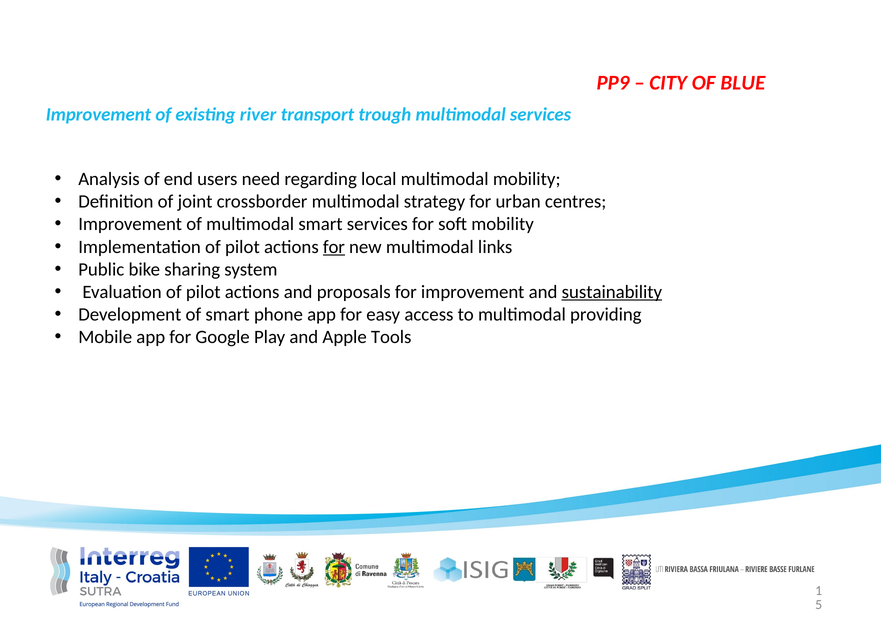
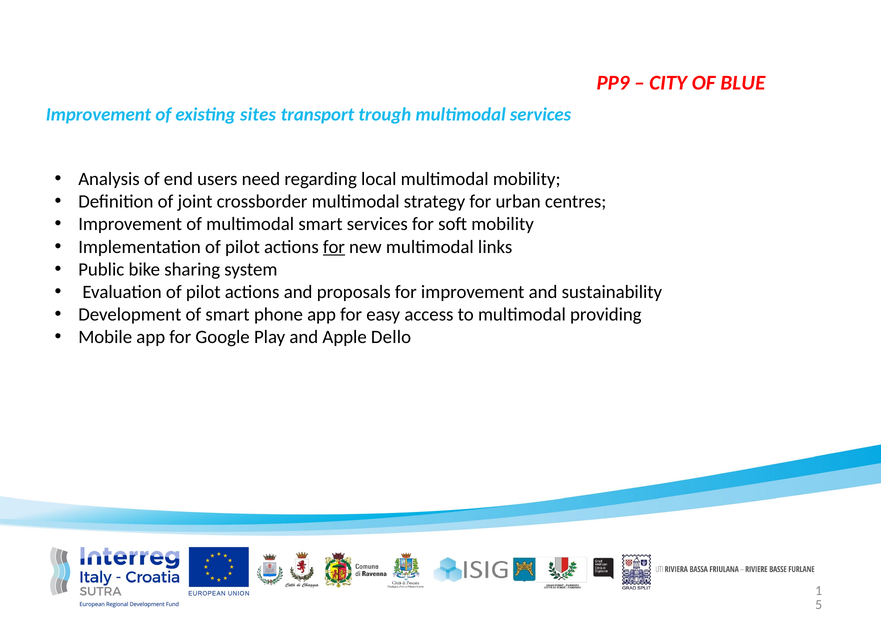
river: river -> sites
sustainability underline: present -> none
Tools: Tools -> Dello
